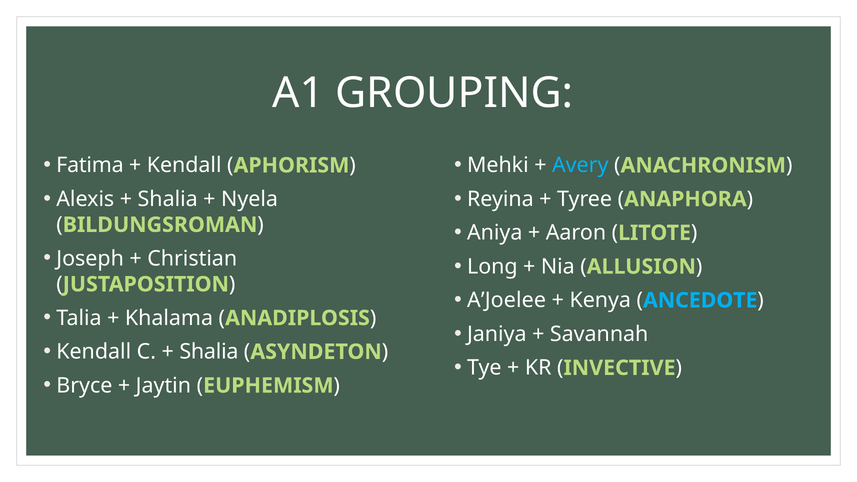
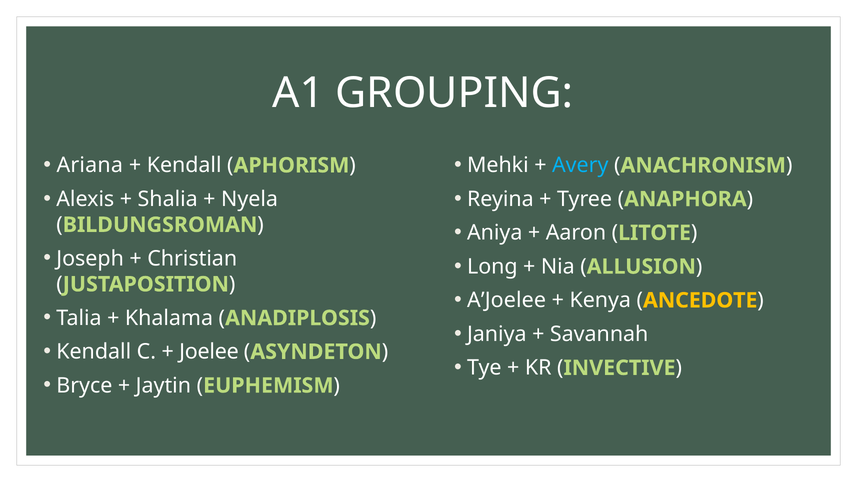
Fatima: Fatima -> Ariana
ANCEDOTE colour: light blue -> yellow
Shalia at (209, 352): Shalia -> Joelee
